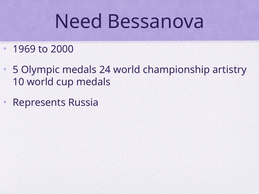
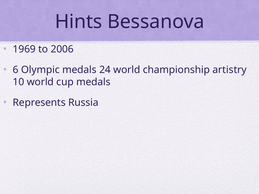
Need: Need -> Hints
2000: 2000 -> 2006
5: 5 -> 6
